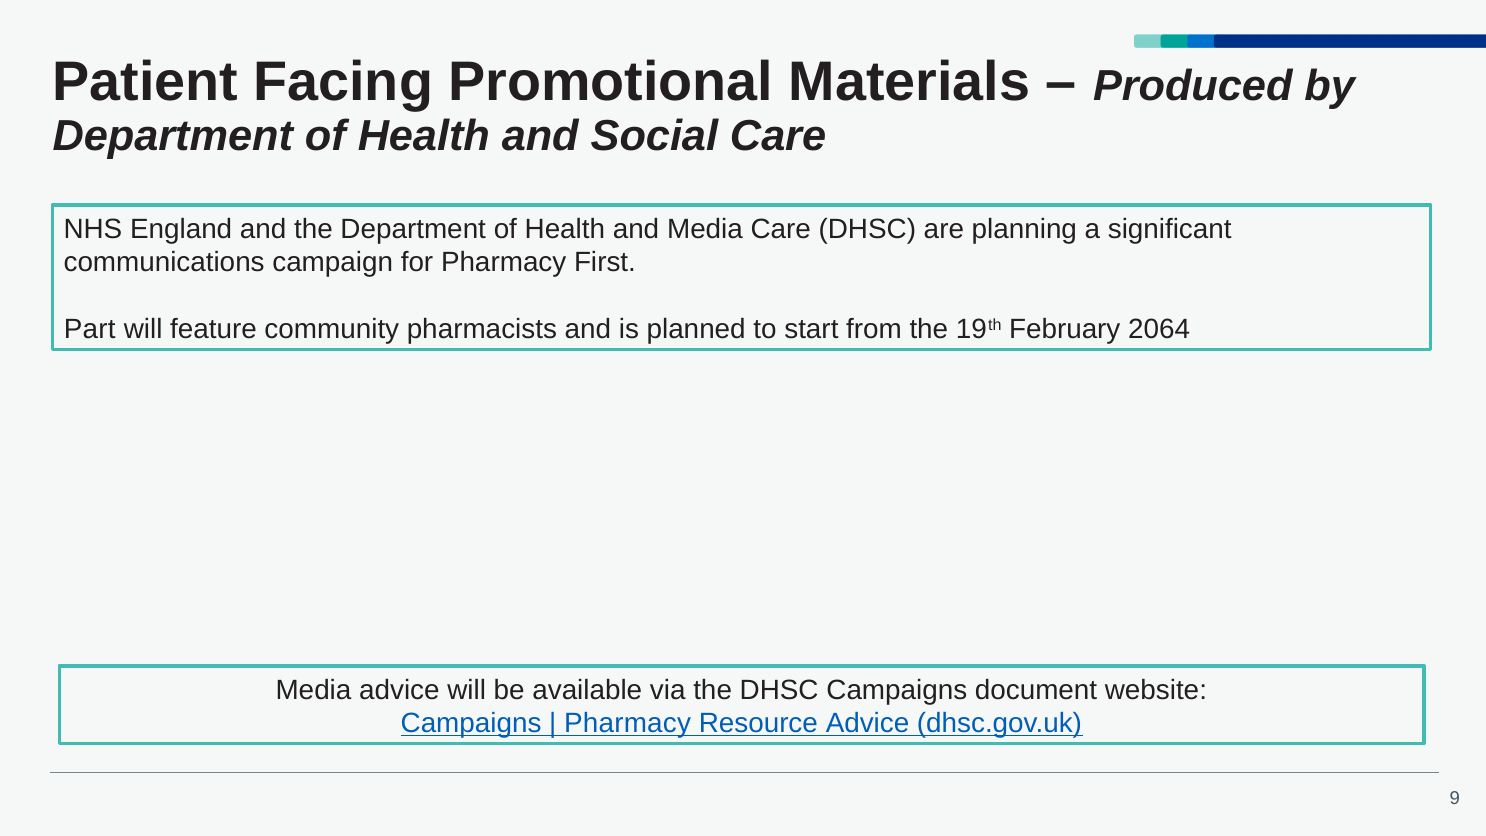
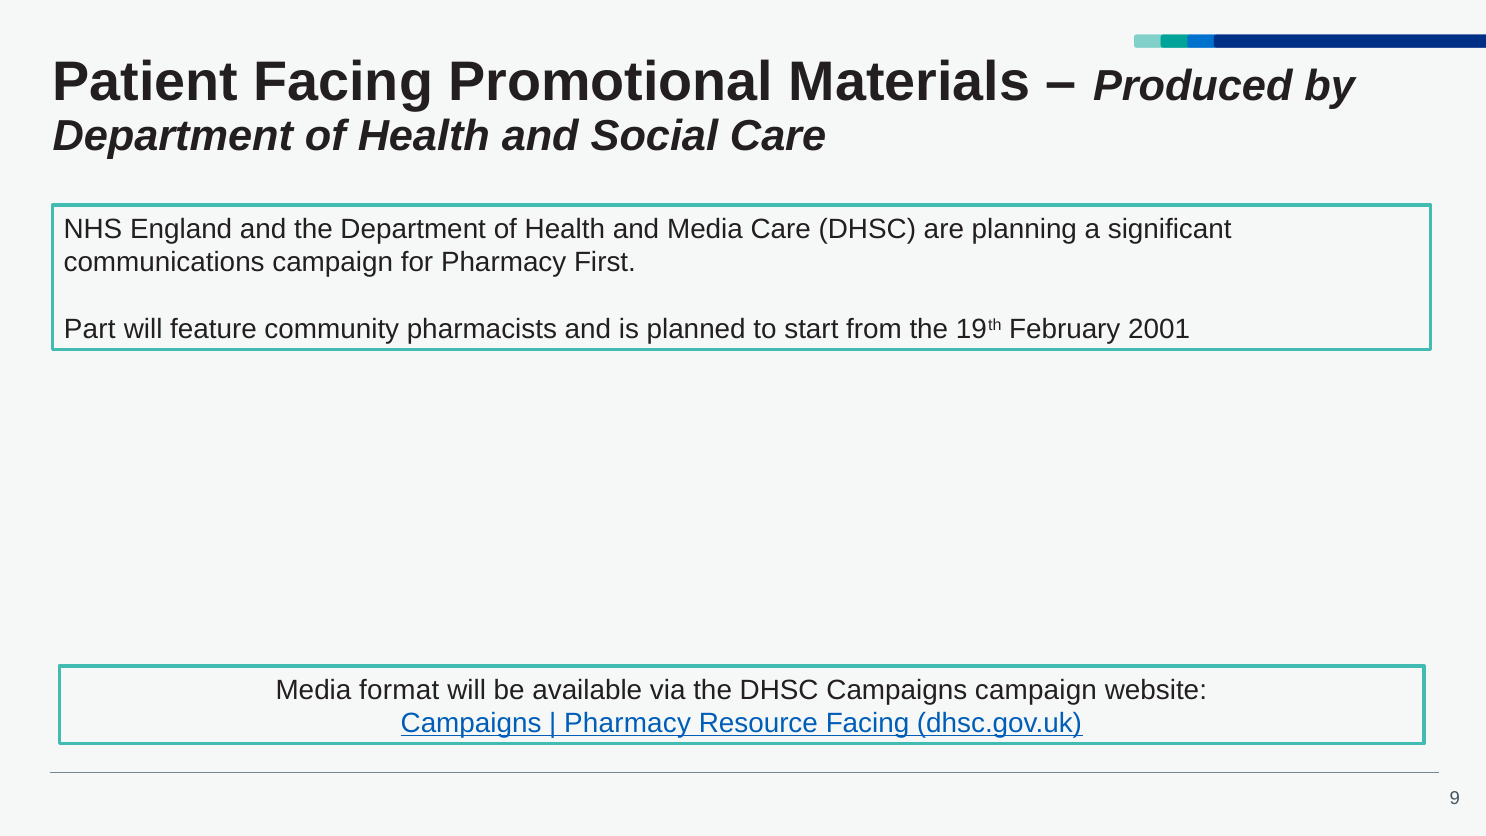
2064: 2064 -> 2001
Media advice: advice -> format
Campaigns document: document -> campaign
Resource Advice: Advice -> Facing
